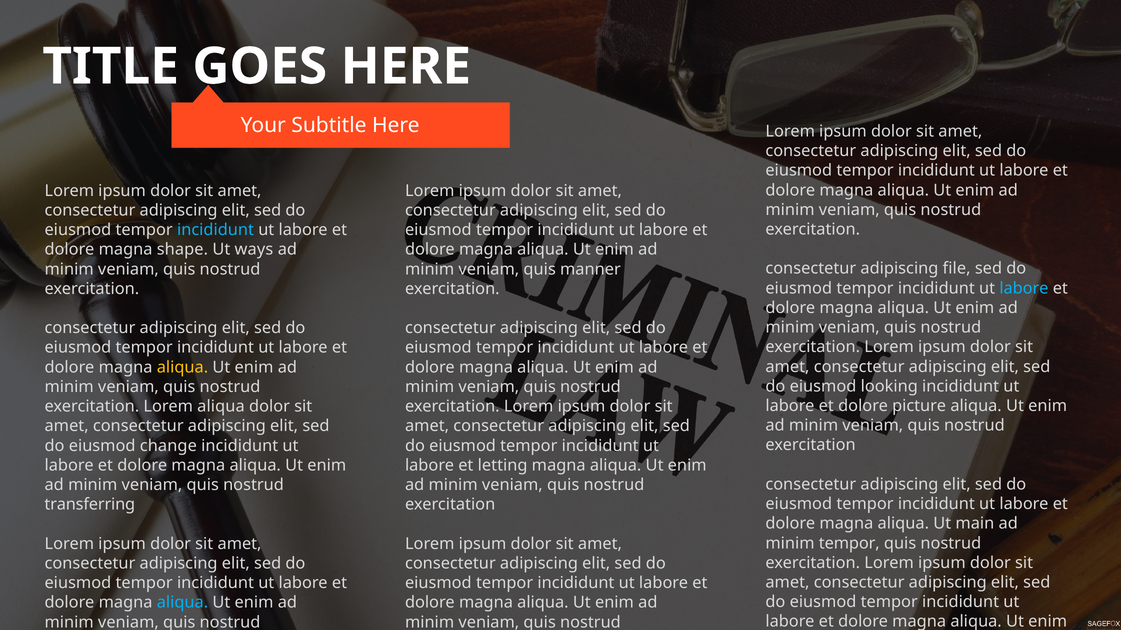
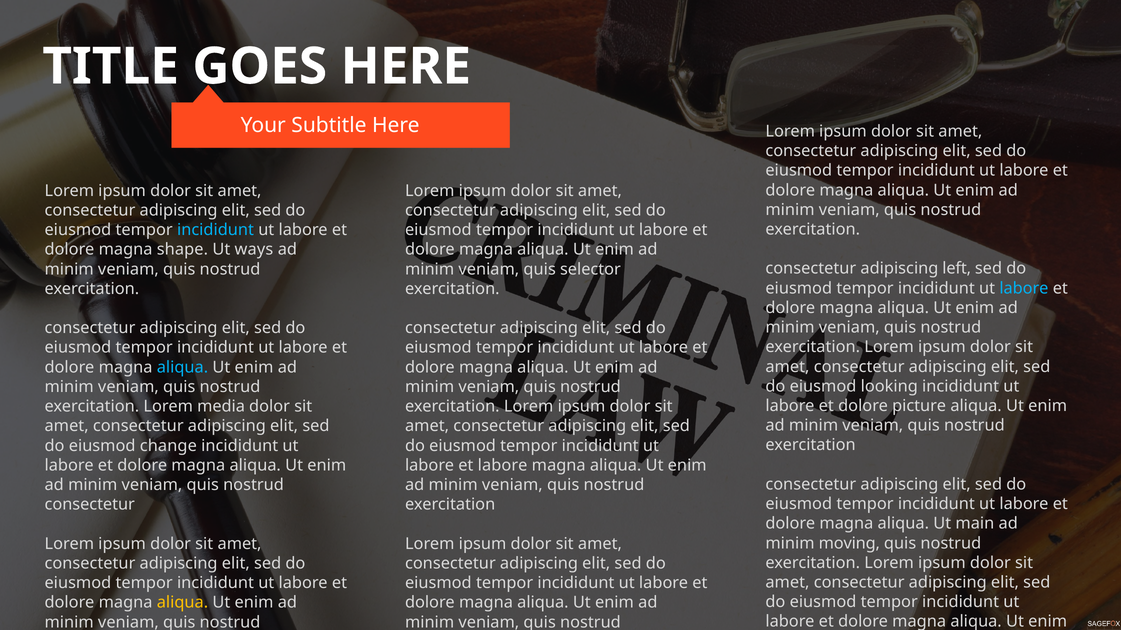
file: file -> left
manner: manner -> selector
aliqua at (182, 368) colour: yellow -> light blue
Lorem aliqua: aliqua -> media
et letting: letting -> labore
transferring at (90, 505): transferring -> consectetur
minim tempor: tempor -> moving
aliqua at (182, 603) colour: light blue -> yellow
